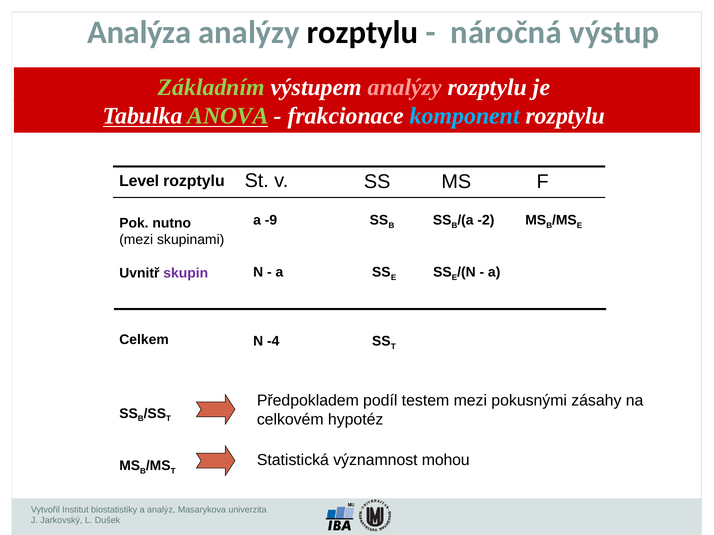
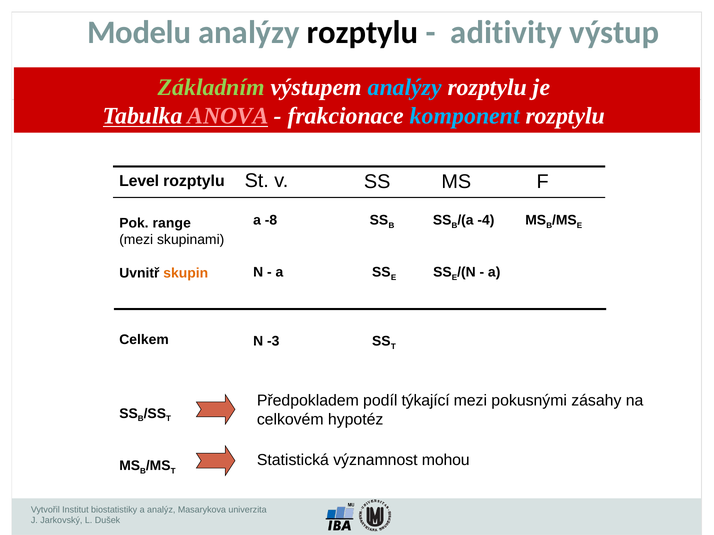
Analýza: Analýza -> Modelu
náročná: náročná -> aditivity
analýzy at (405, 88) colour: pink -> light blue
ANOVA colour: light green -> pink
-9: -9 -> -8
-2: -2 -> -4
nutno: nutno -> range
skupin colour: purple -> orange
-4: -4 -> -3
testem: testem -> týkající
